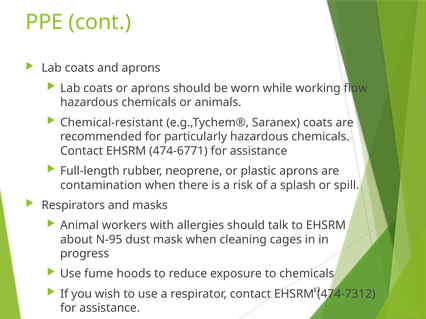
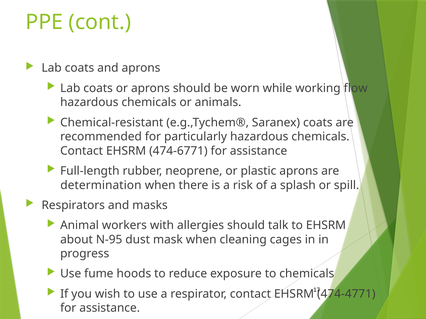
contamination: contamination -> determination
474-7312: 474-7312 -> 474-4771
